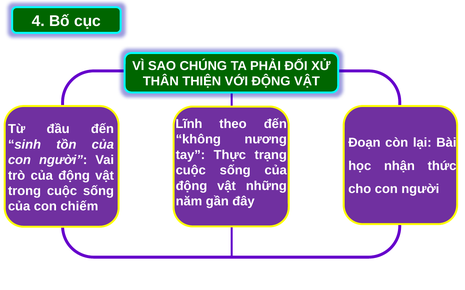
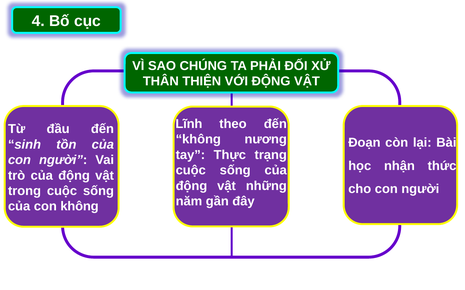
con chiếm: chiếm -> không
